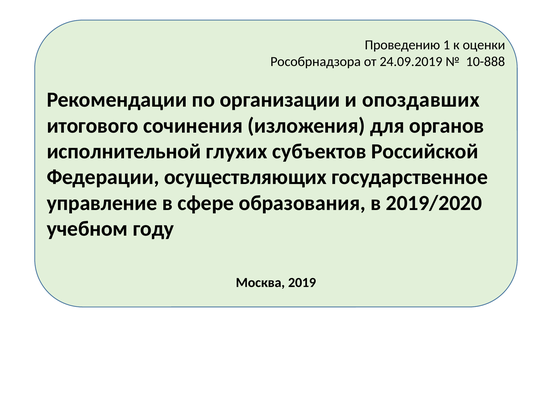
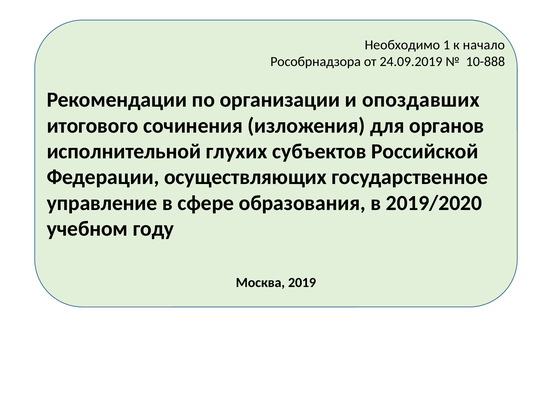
Проведению: Проведению -> Необходимо
оценки: оценки -> начало
